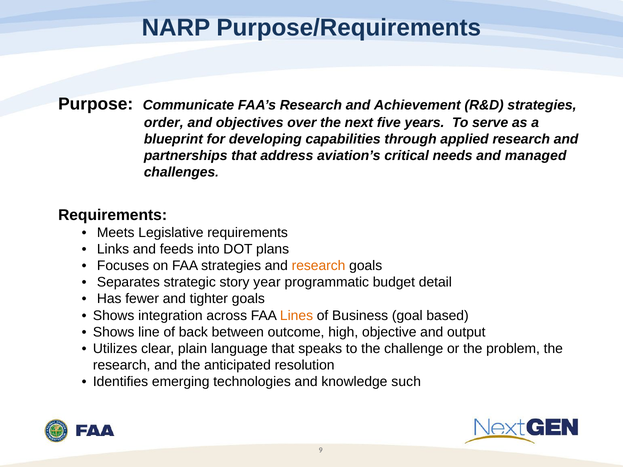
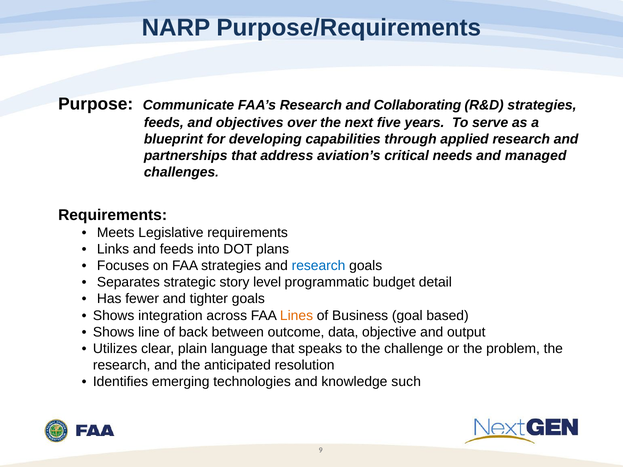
Achievement: Achievement -> Collaborating
order at (164, 123): order -> feeds
research at (319, 266) colour: orange -> blue
year: year -> level
high: high -> data
